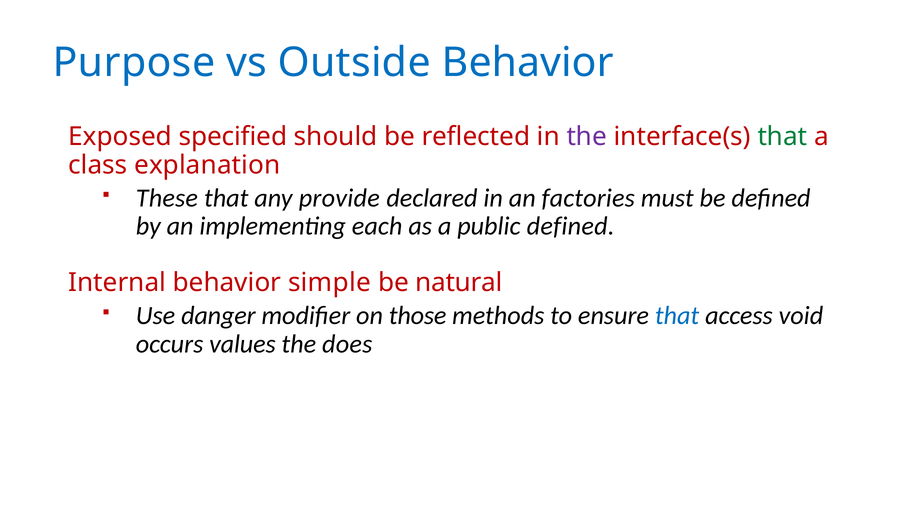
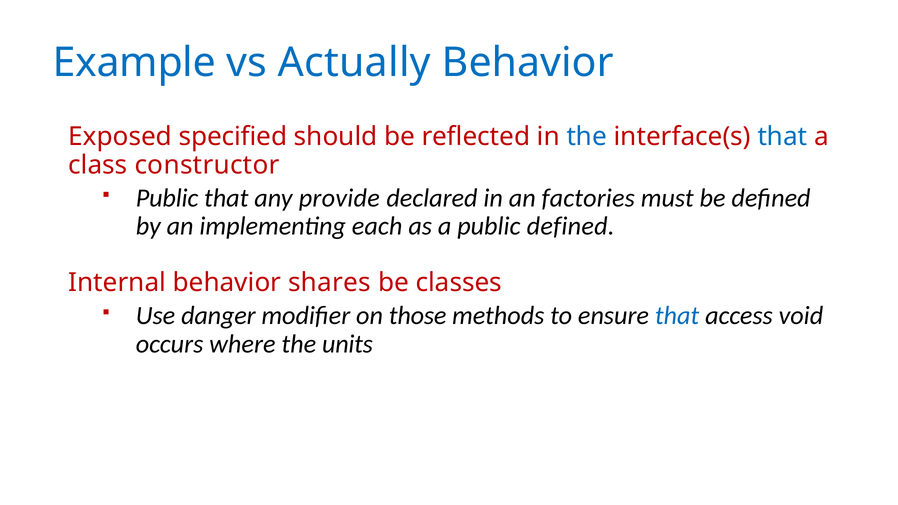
Purpose: Purpose -> Example
Outside: Outside -> Actually
the at (587, 137) colour: purple -> blue
that at (782, 137) colour: green -> blue
explanation: explanation -> constructor
These at (167, 198): These -> Public
simple: simple -> shares
natural: natural -> classes
values: values -> where
does: does -> units
